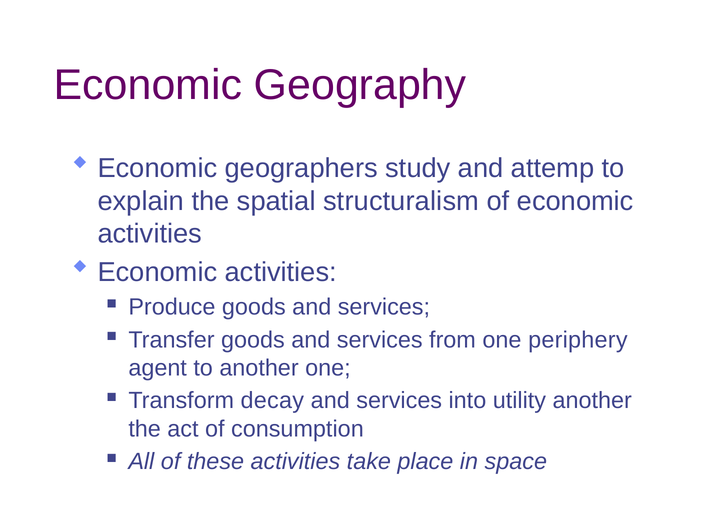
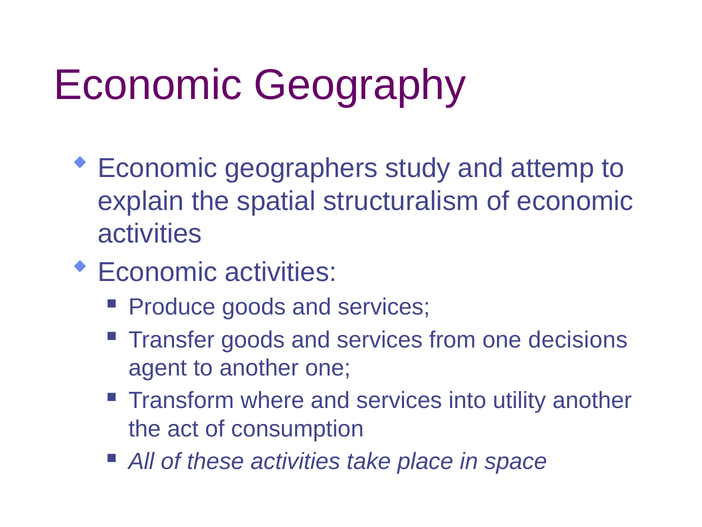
periphery: periphery -> decisions
decay: decay -> where
